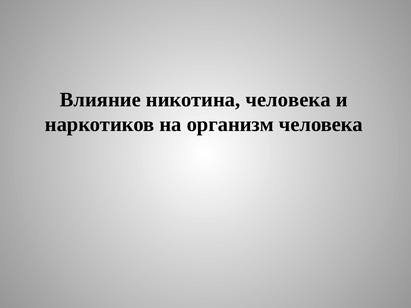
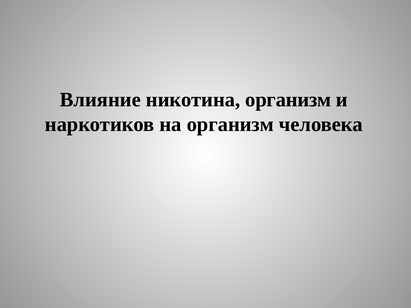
никотина человека: человека -> организм
